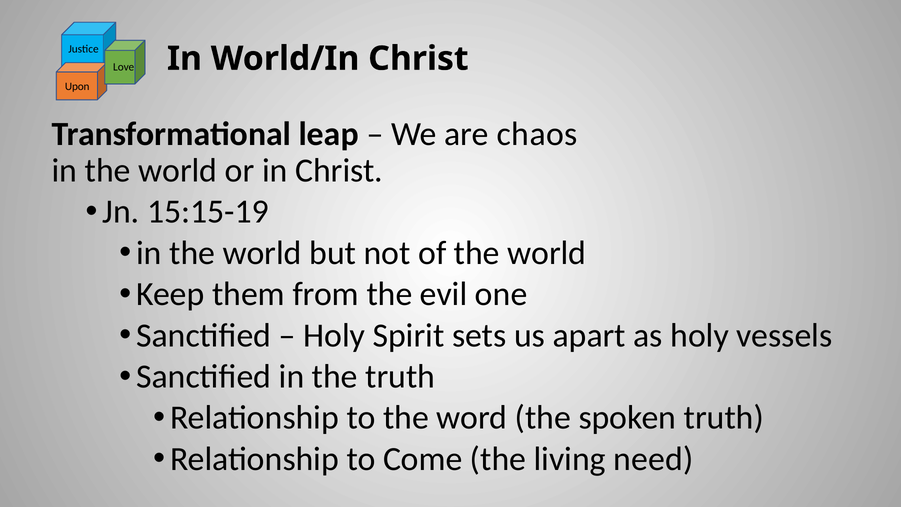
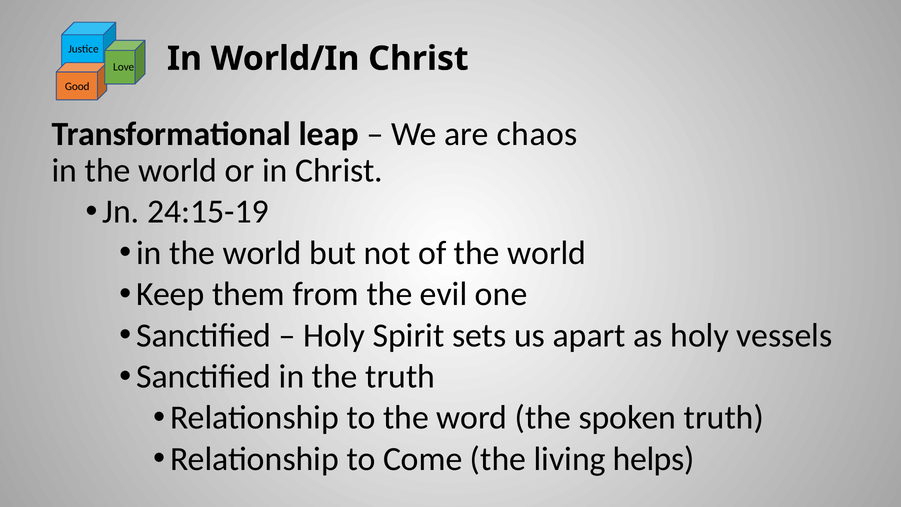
Upon: Upon -> Good
15:15-19: 15:15-19 -> 24:15-19
need: need -> helps
